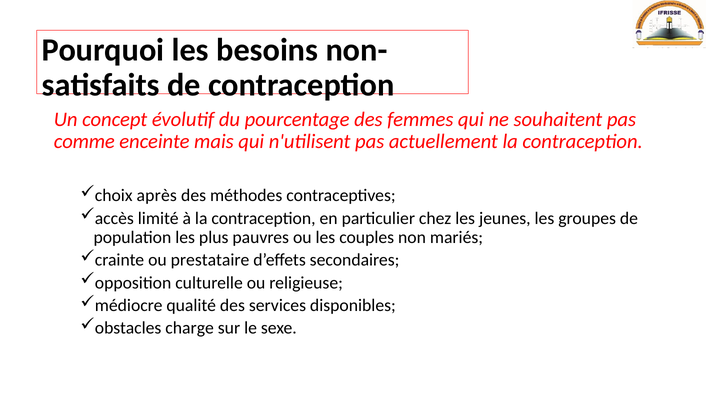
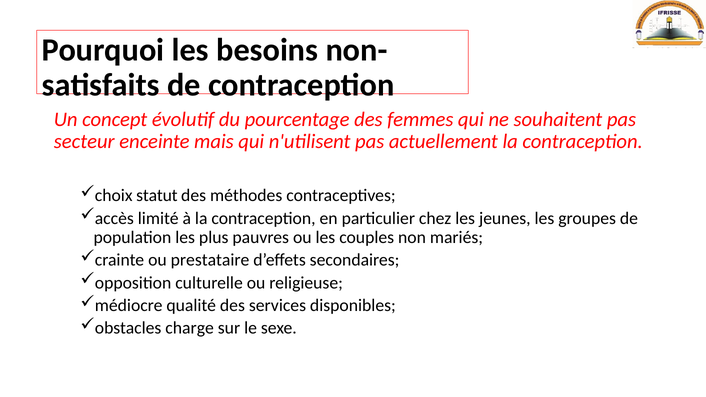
comme: comme -> secteur
après: après -> statut
